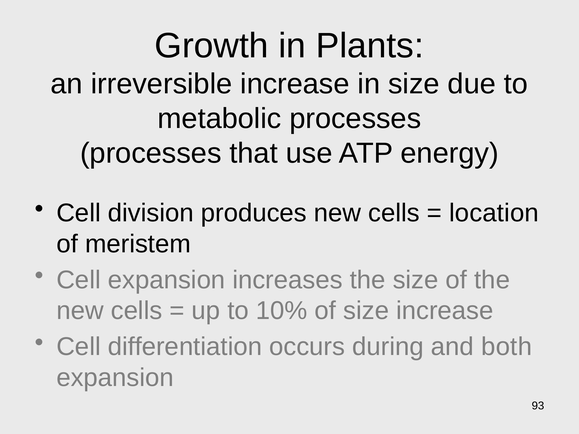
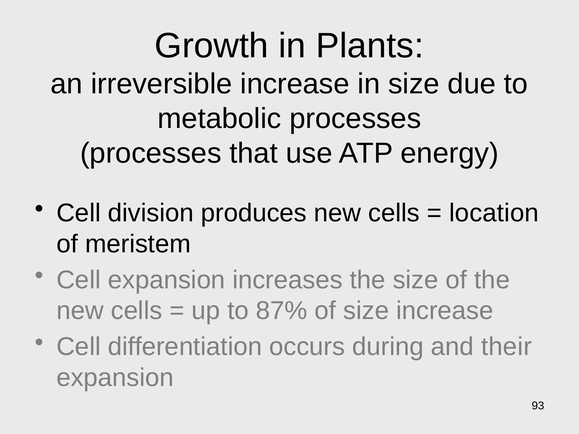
10%: 10% -> 87%
both: both -> their
